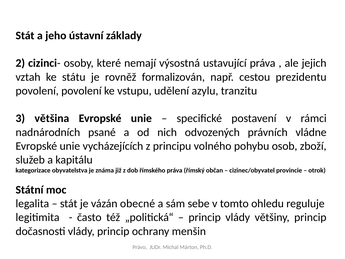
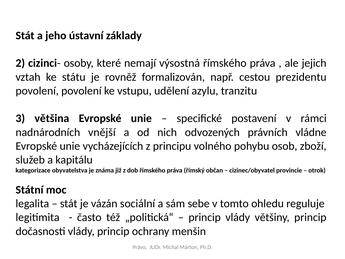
výsostná ustavující: ustavující -> římského
psané: psané -> vnější
obecné: obecné -> sociální
